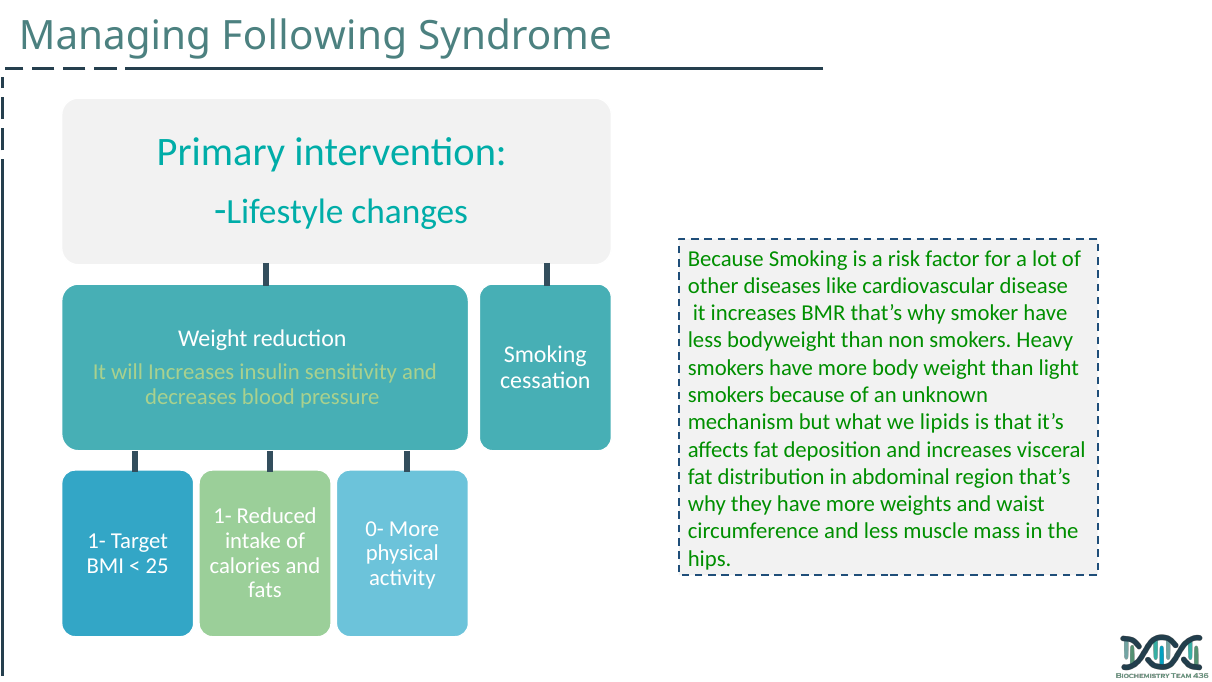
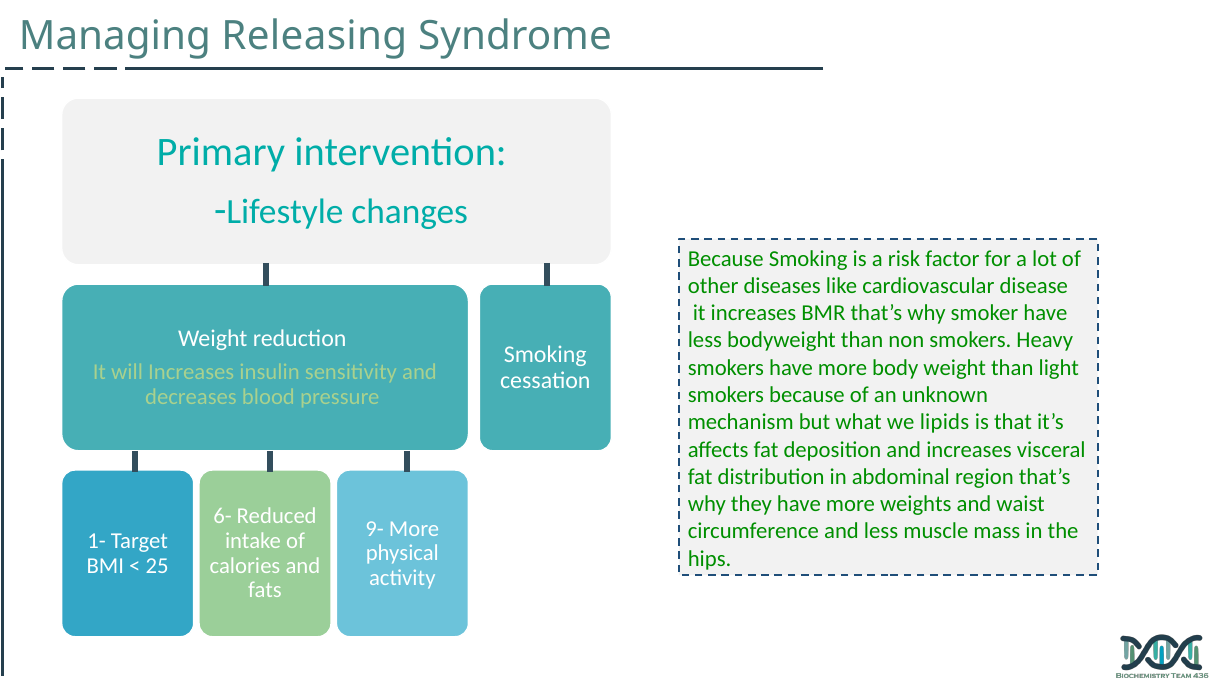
Following: Following -> Releasing
1- at (223, 516): 1- -> 6-
0-: 0- -> 9-
